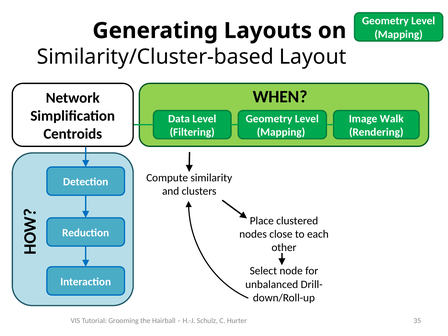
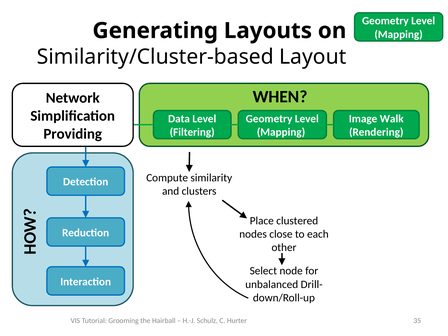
Centroids: Centroids -> Providing
